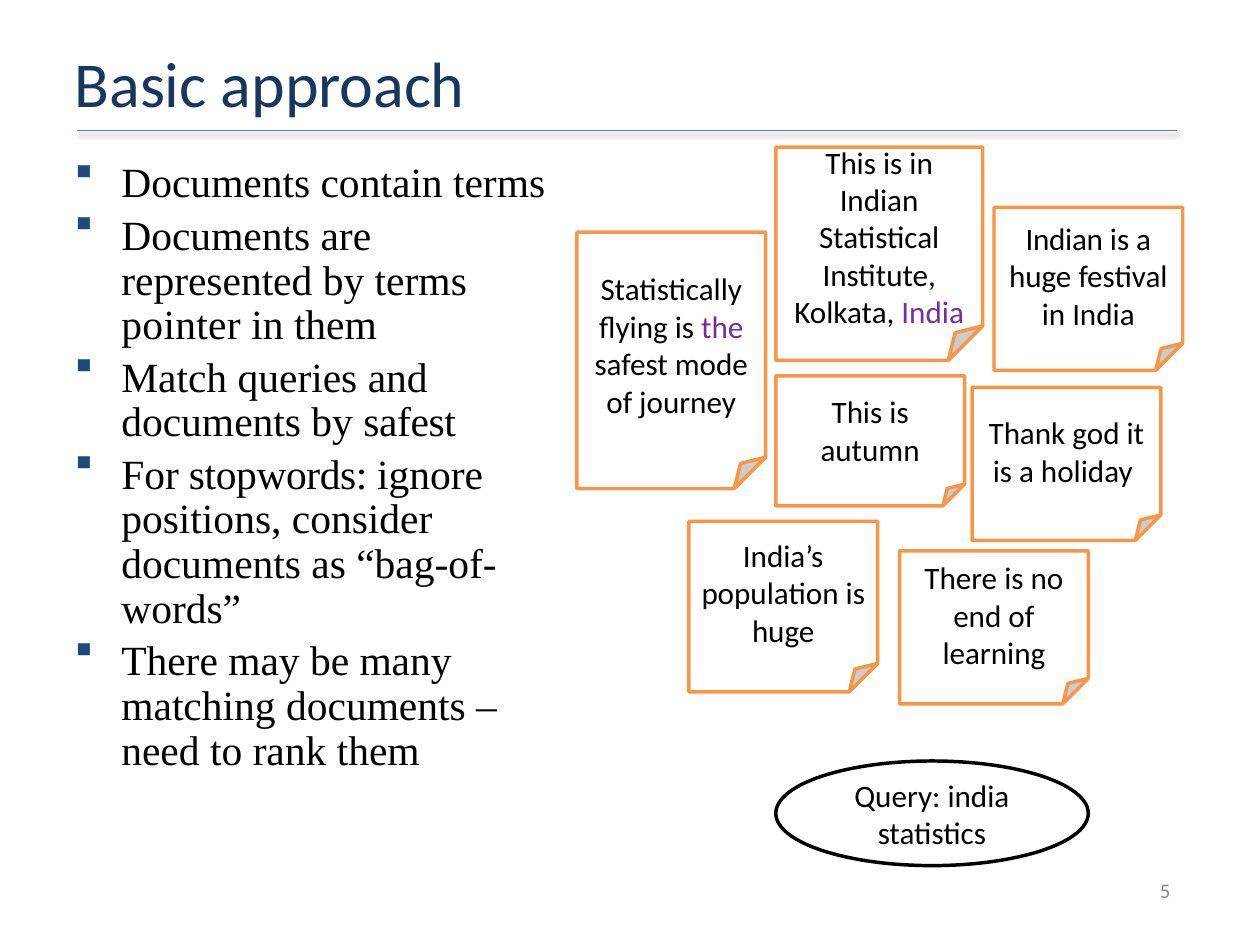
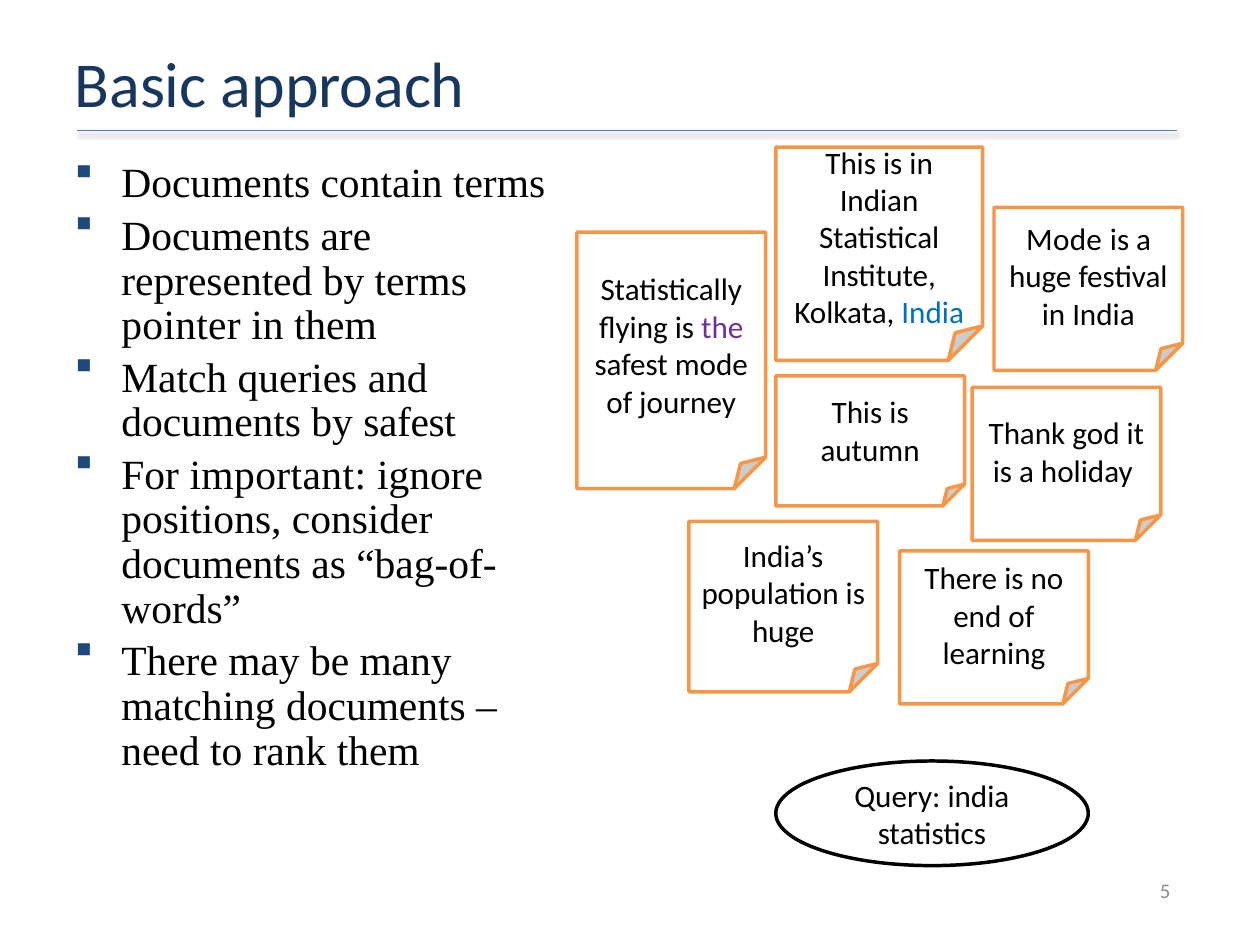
Indian at (1064, 240): Indian -> Mode
India at (933, 313) colour: purple -> blue
stopwords: stopwords -> important
